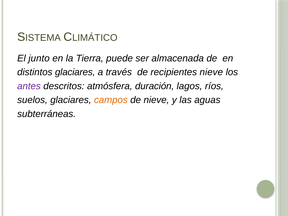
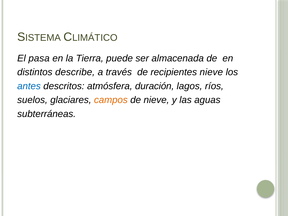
junto: junto -> pasa
distintos glaciares: glaciares -> describe
antes colour: purple -> blue
